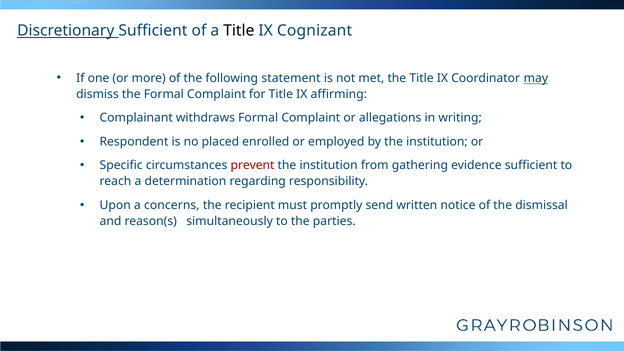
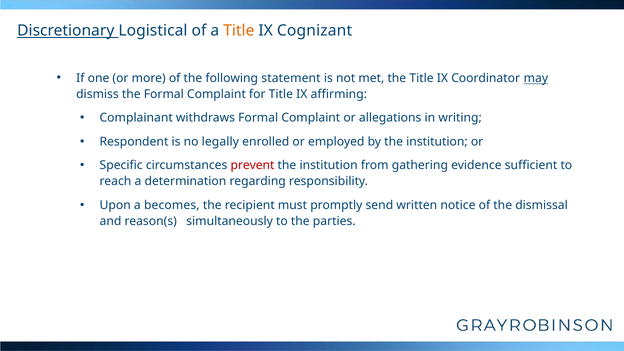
Discretionary Sufficient: Sufficient -> Logistical
Title at (239, 30) colour: black -> orange
placed: placed -> legally
concerns: concerns -> becomes
